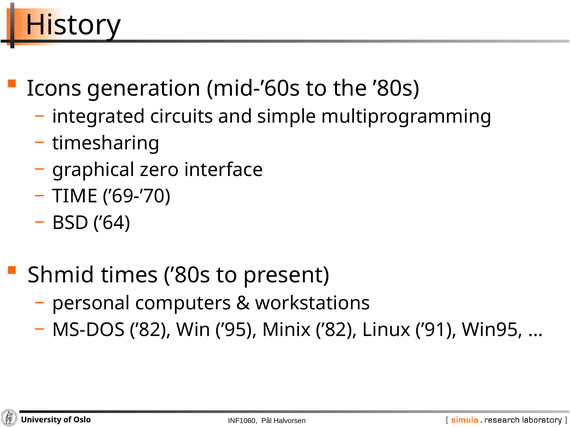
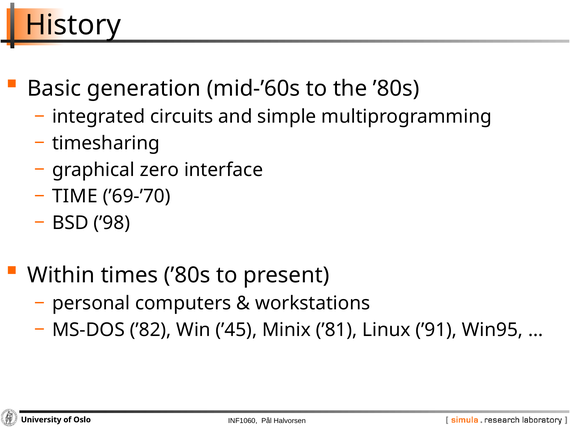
Icons: Icons -> Basic
’64: ’64 -> ’98
Shmid: Shmid -> Within
’95: ’95 -> ’45
Minix ’82: ’82 -> ’81
